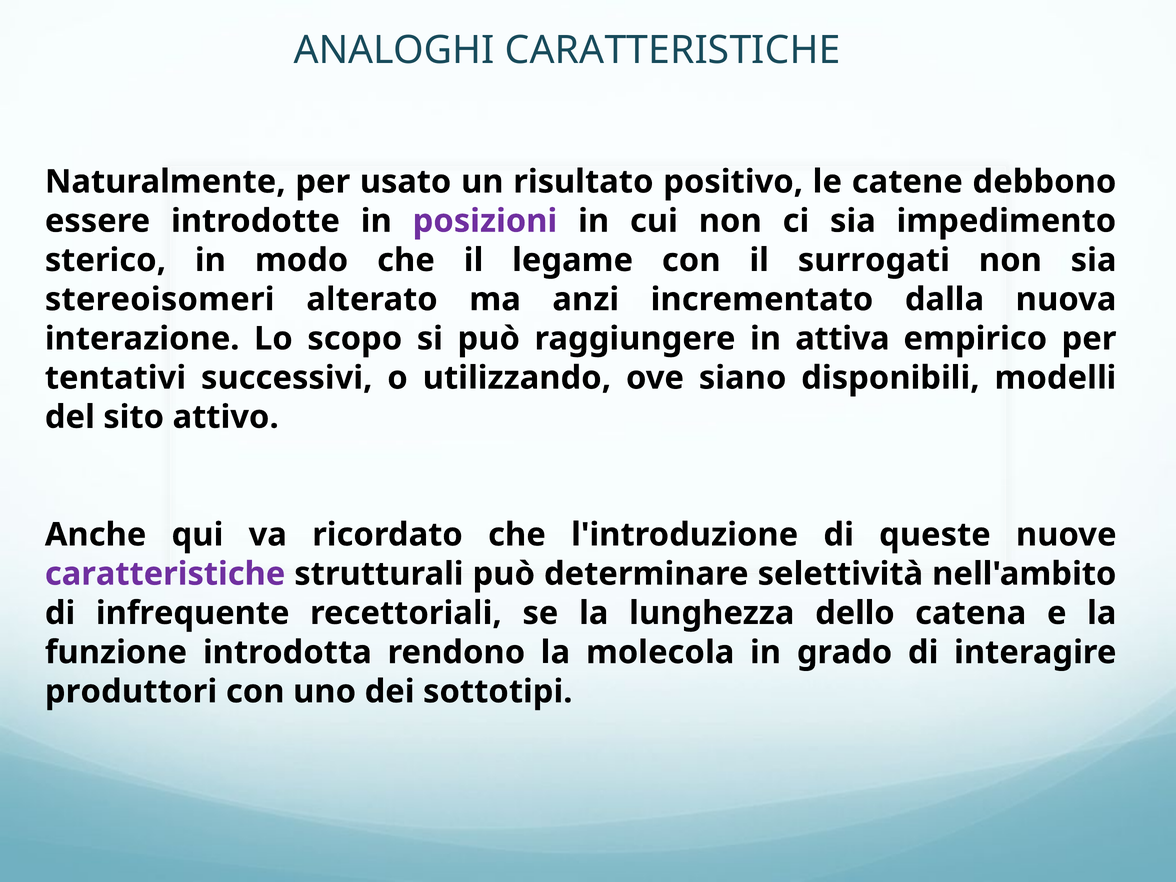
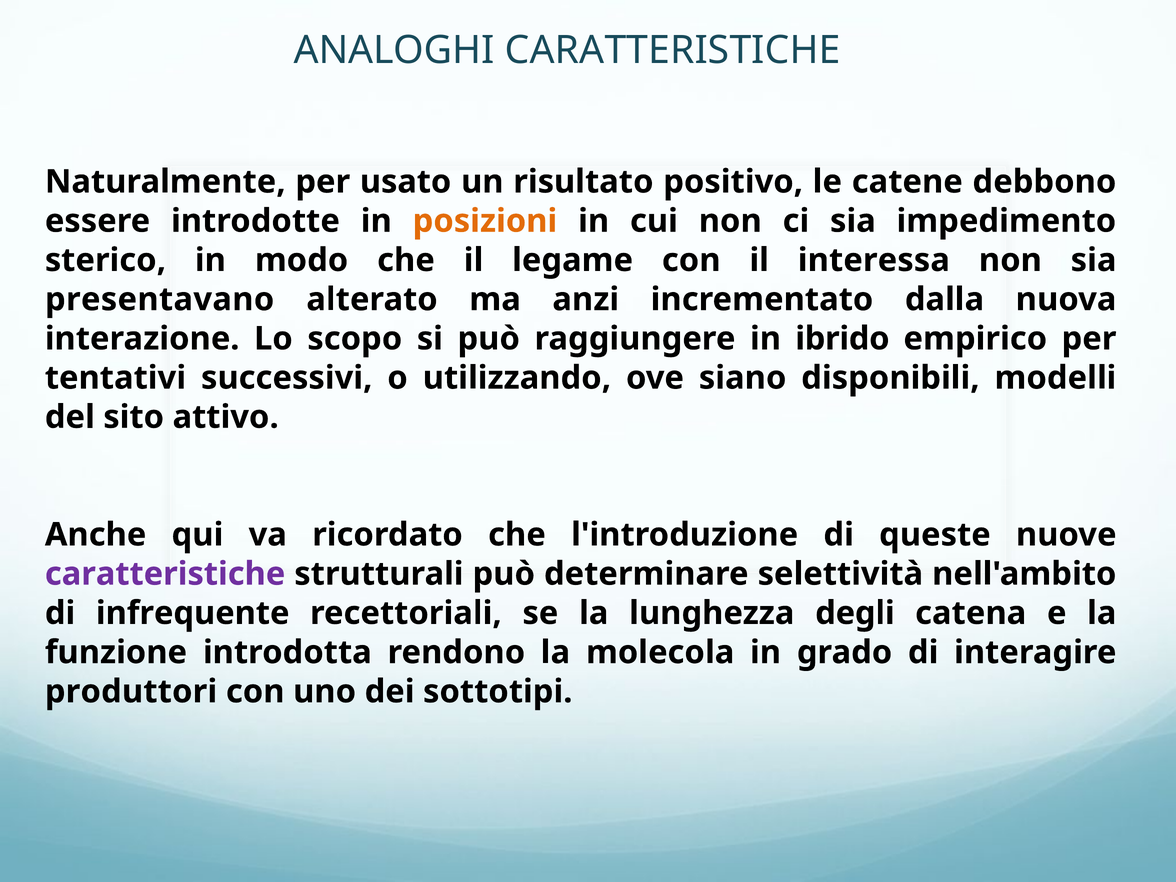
posizioni colour: purple -> orange
surrogati: surrogati -> interessa
stereoisomeri: stereoisomeri -> presentavano
attiva: attiva -> ibrido
dello: dello -> degli
